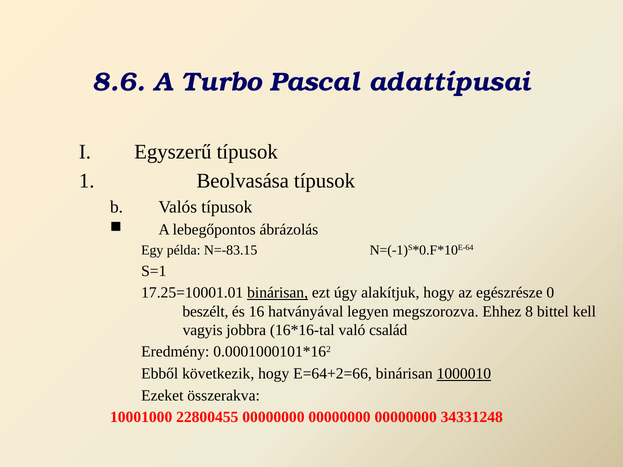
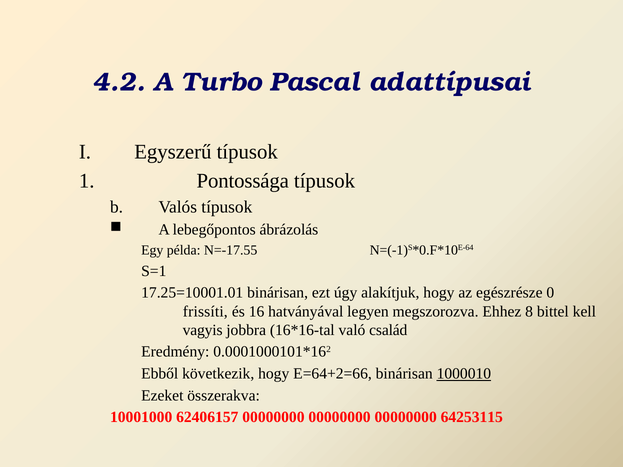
8.6: 8.6 -> 4.2
Beolvasása: Beolvasása -> Pontossága
N=-83.15: N=-83.15 -> N=-17.55
binárisan at (278, 293) underline: present -> none
beszélt: beszélt -> frissíti
22800455: 22800455 -> 62406157
34331248: 34331248 -> 64253115
